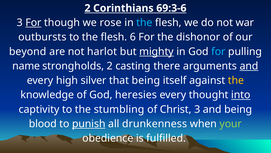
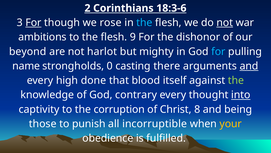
69:3-6: 69:3-6 -> 18:3-6
not at (225, 23) underline: none -> present
outbursts: outbursts -> ambitions
6: 6 -> 9
mighty underline: present -> none
strongholds 2: 2 -> 0
silver: silver -> done
that being: being -> blood
the at (236, 80) colour: yellow -> light green
heresies: heresies -> contrary
stumbling: stumbling -> corruption
Christ 3: 3 -> 8
blood: blood -> those
punish underline: present -> none
drunkenness: drunkenness -> incorruptible
your colour: light green -> yellow
